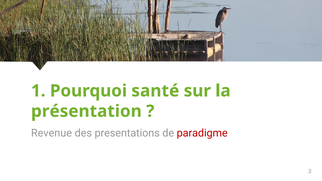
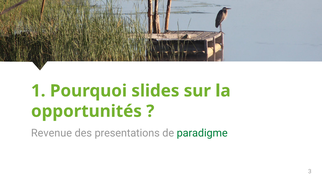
santé: santé -> slides
présentation: présentation -> opportunités
paradigme colour: red -> green
